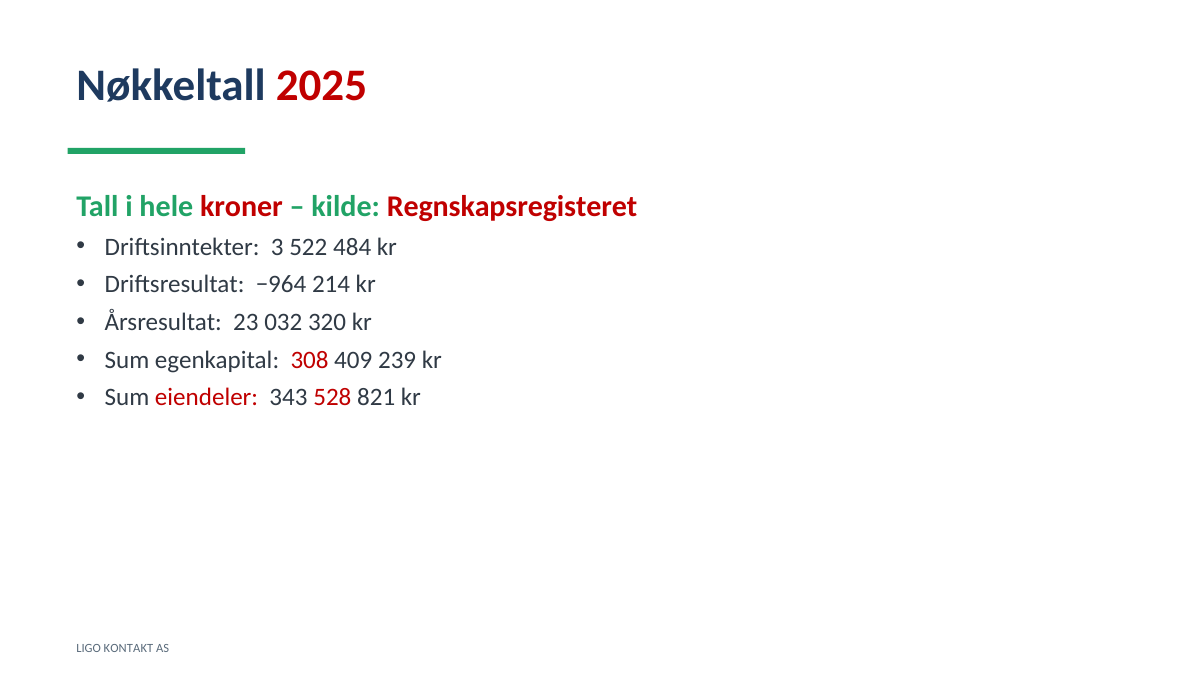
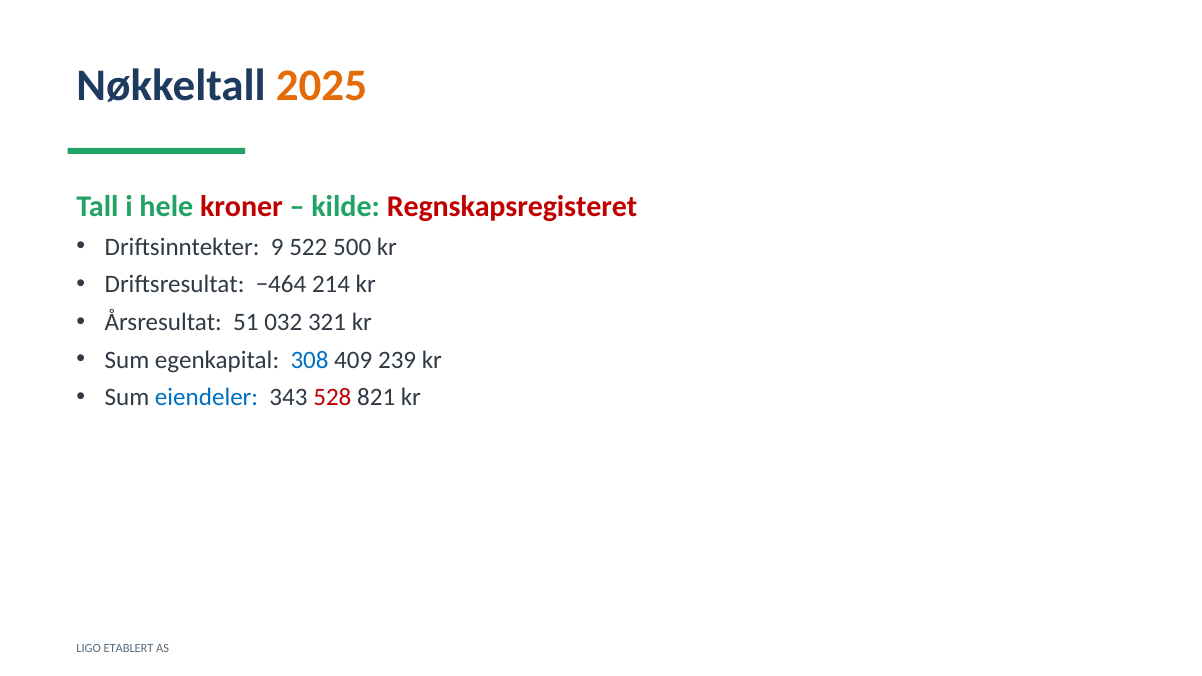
2025 colour: red -> orange
3: 3 -> 9
484: 484 -> 500
−964: −964 -> −464
23: 23 -> 51
320: 320 -> 321
308 colour: red -> blue
eiendeler colour: red -> blue
KONTAKT: KONTAKT -> ETABLERT
